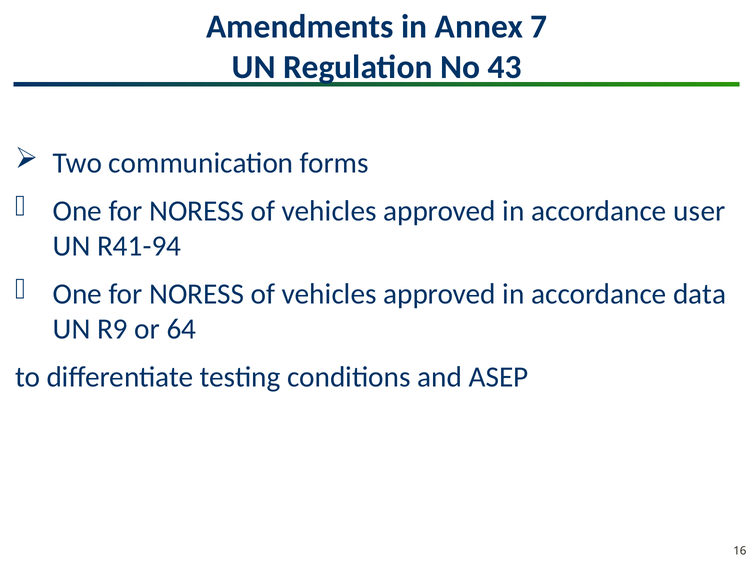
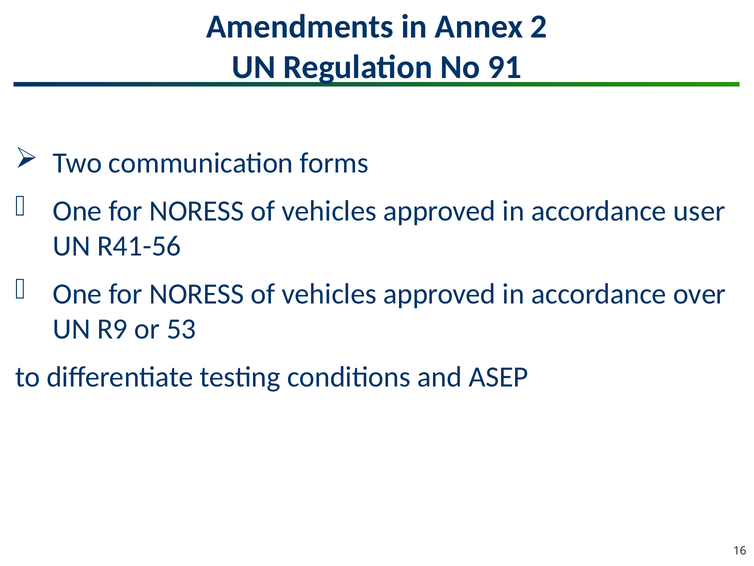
7: 7 -> 2
43: 43 -> 91
R41-94: R41-94 -> R41-56
data: data -> over
64: 64 -> 53
